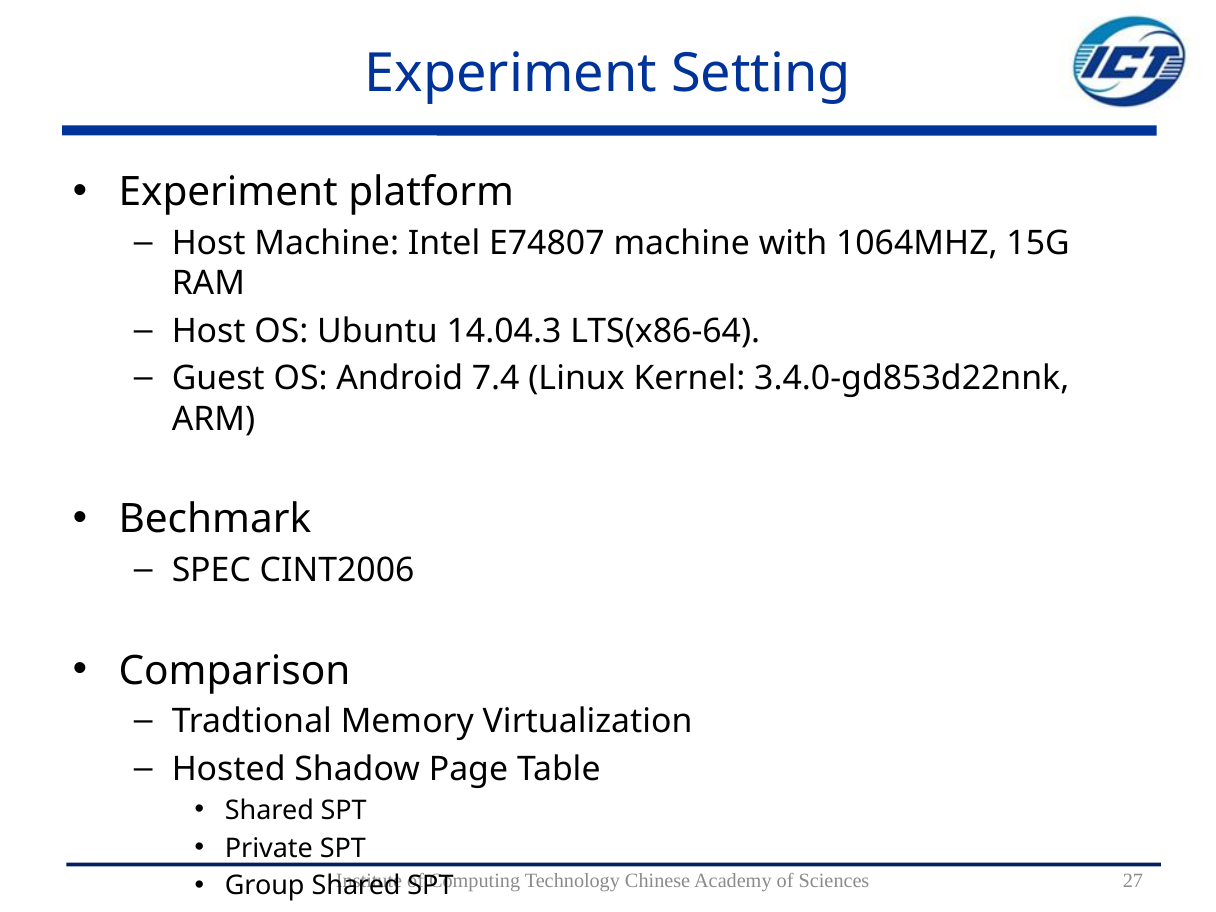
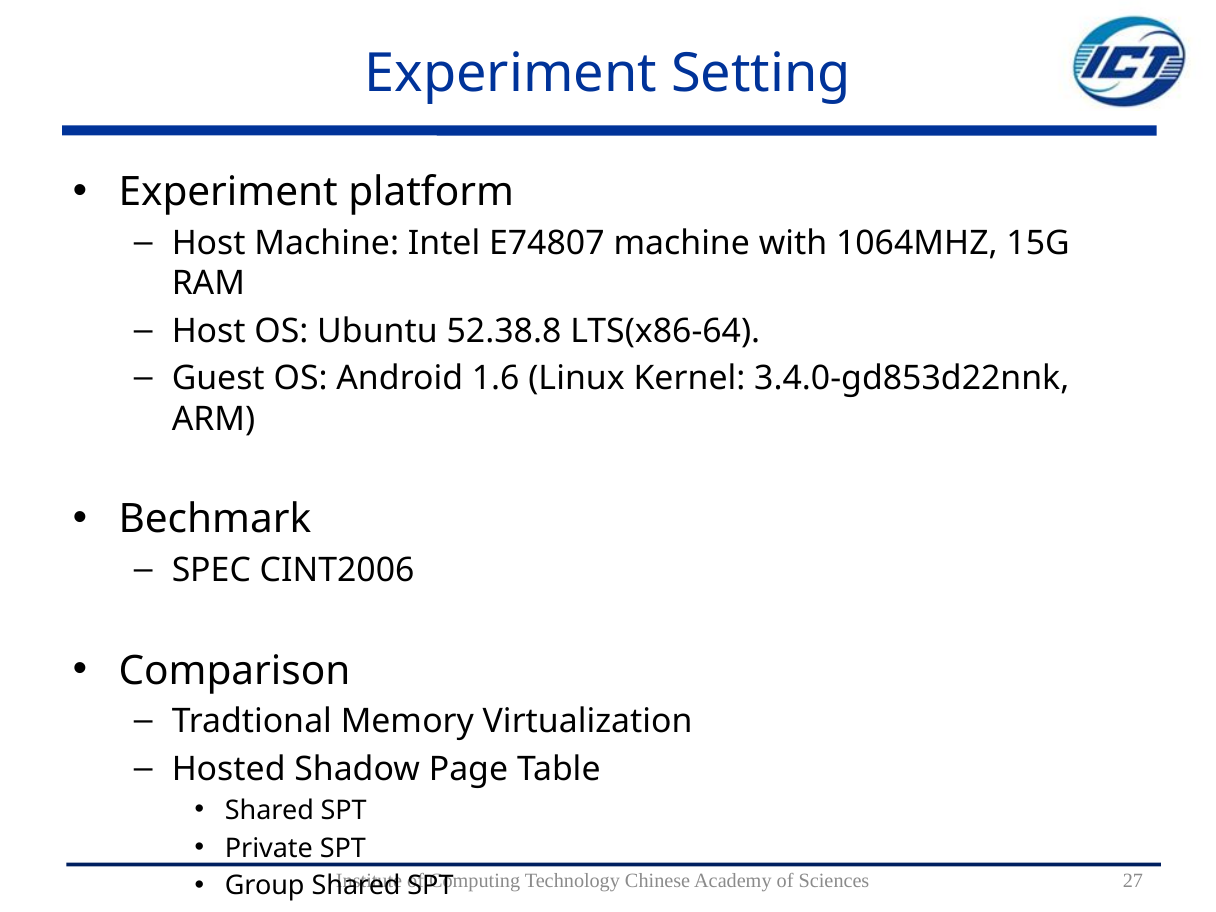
14.04.3: 14.04.3 -> 52.38.8
7.4: 7.4 -> 1.6
